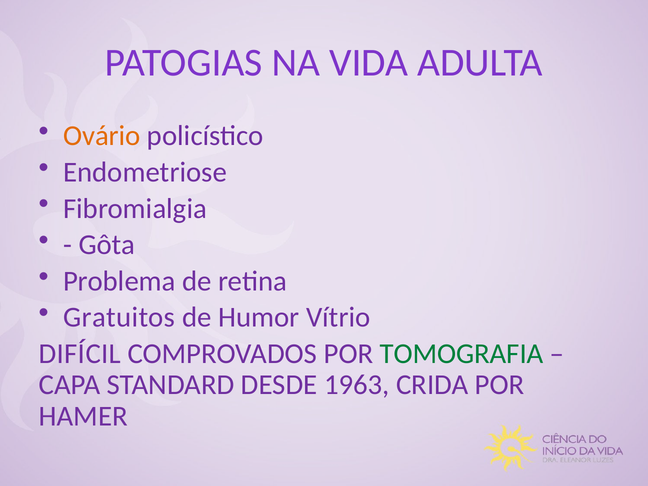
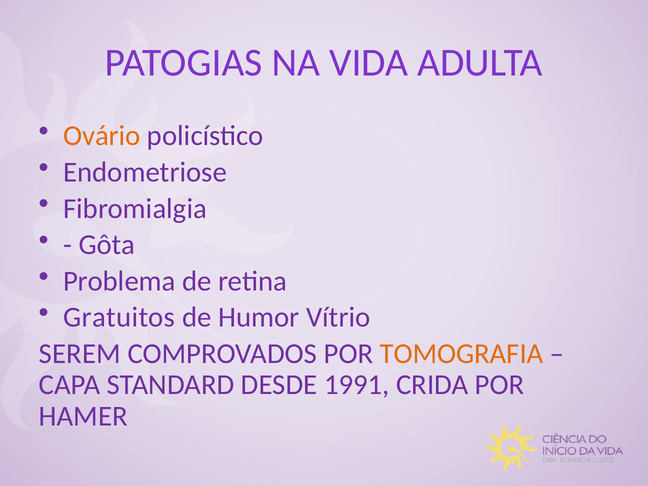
DIFÍCIL: DIFÍCIL -> SEREM
TOMOGRAFIA colour: green -> orange
1963: 1963 -> 1991
